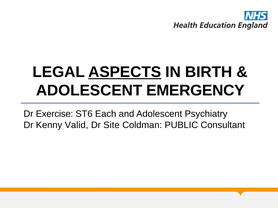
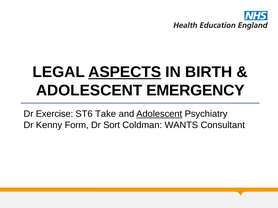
Each: Each -> Take
Adolescent at (159, 114) underline: none -> present
Valid: Valid -> Form
Site: Site -> Sort
PUBLIC: PUBLIC -> WANTS
